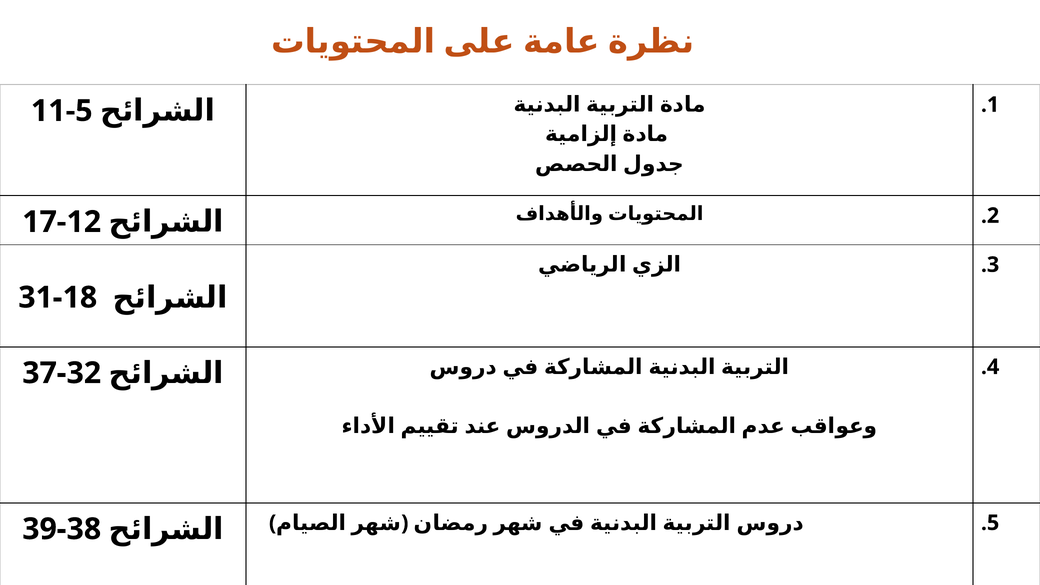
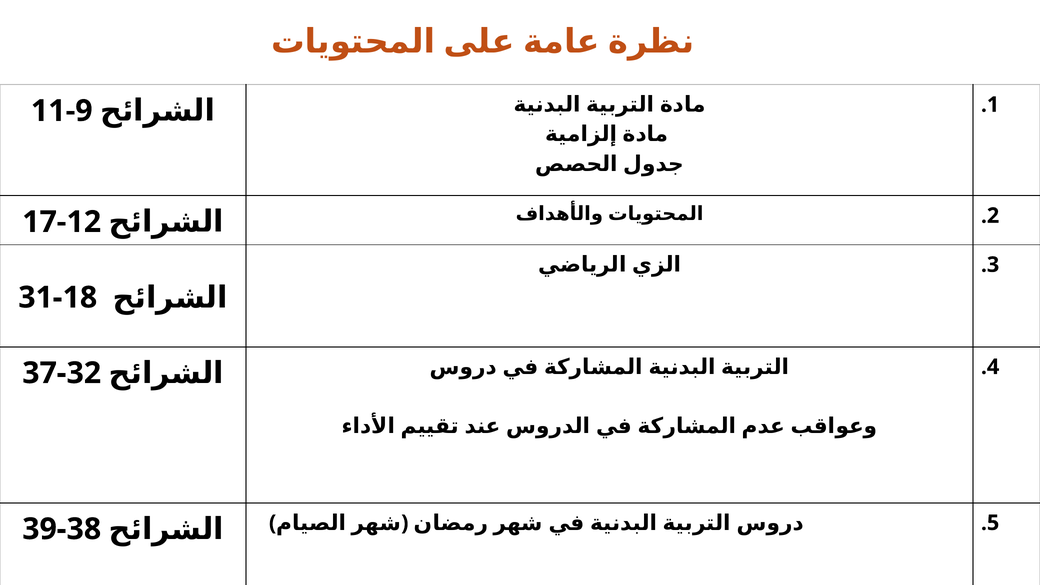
11-5: 11-5 -> 11-9
